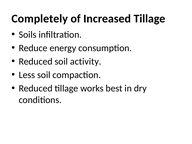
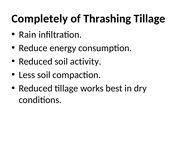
Increased: Increased -> Thrashing
Soils: Soils -> Rain
